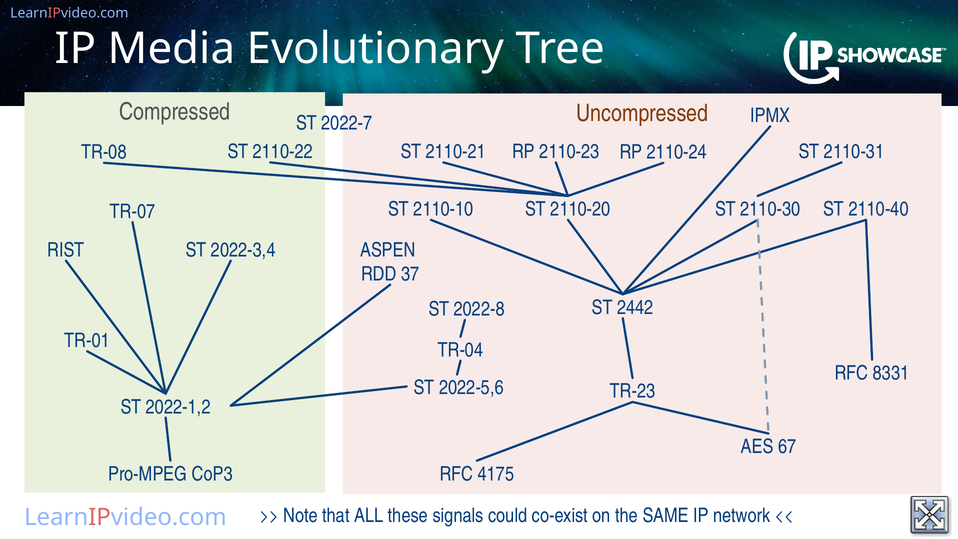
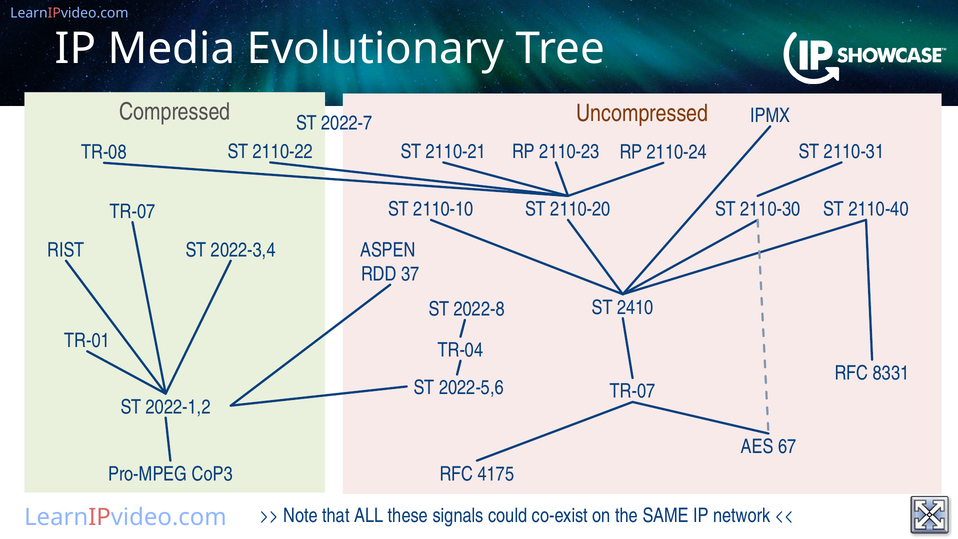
2442: 2442 -> 2410
TR-23 at (633, 391): TR-23 -> TR-07
